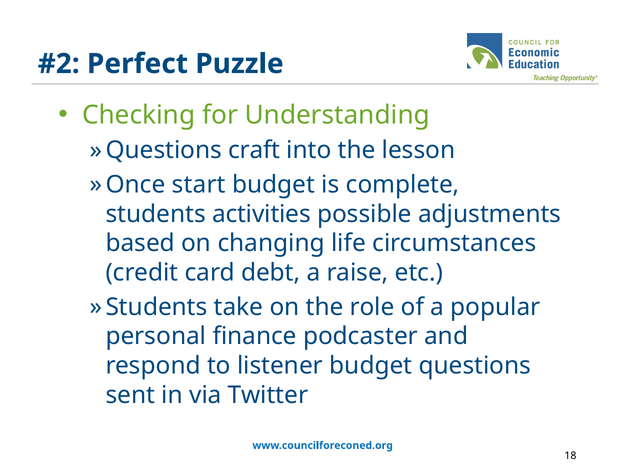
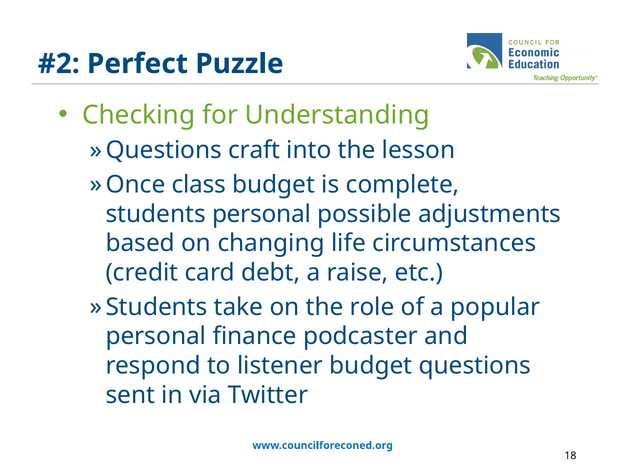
start: start -> class
students activities: activities -> personal
